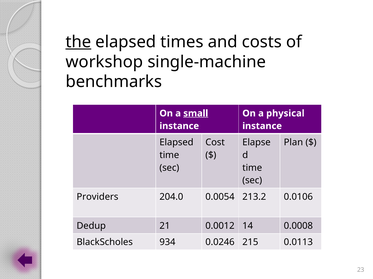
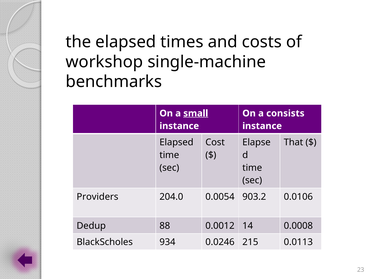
the underline: present -> none
physical: physical -> consists
Plan: Plan -> That
213.2: 213.2 -> 903.2
21: 21 -> 88
